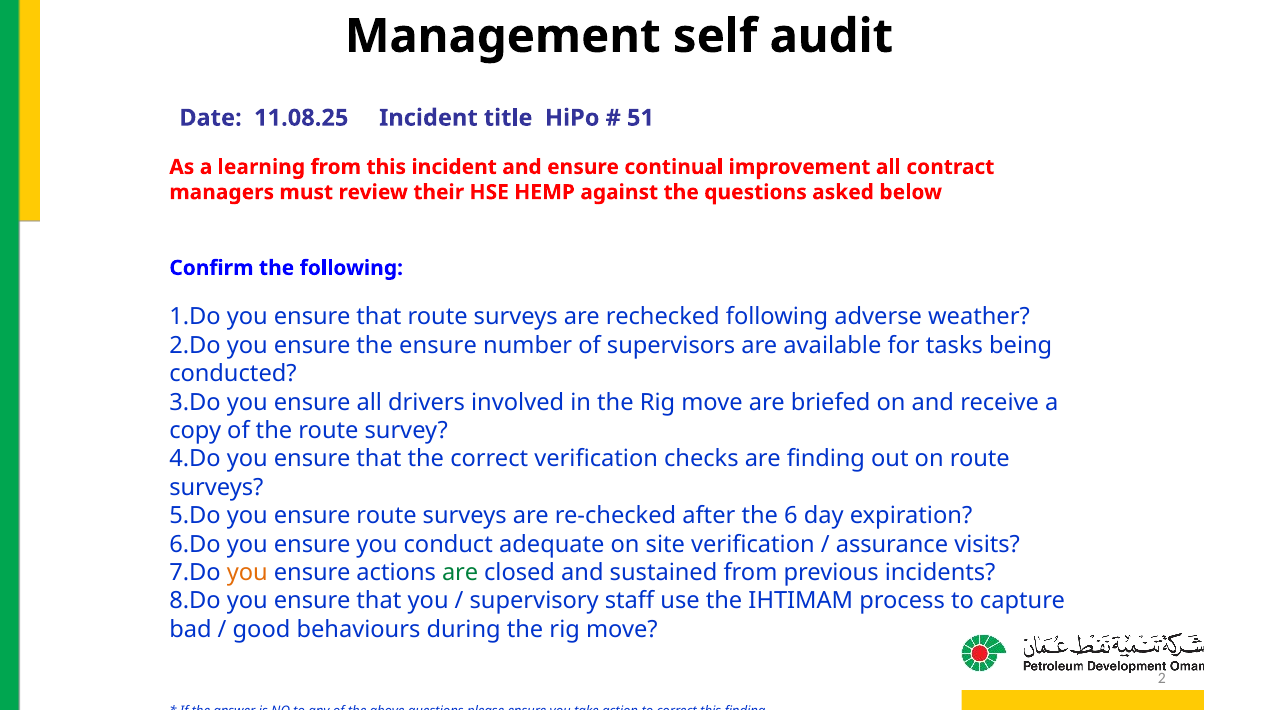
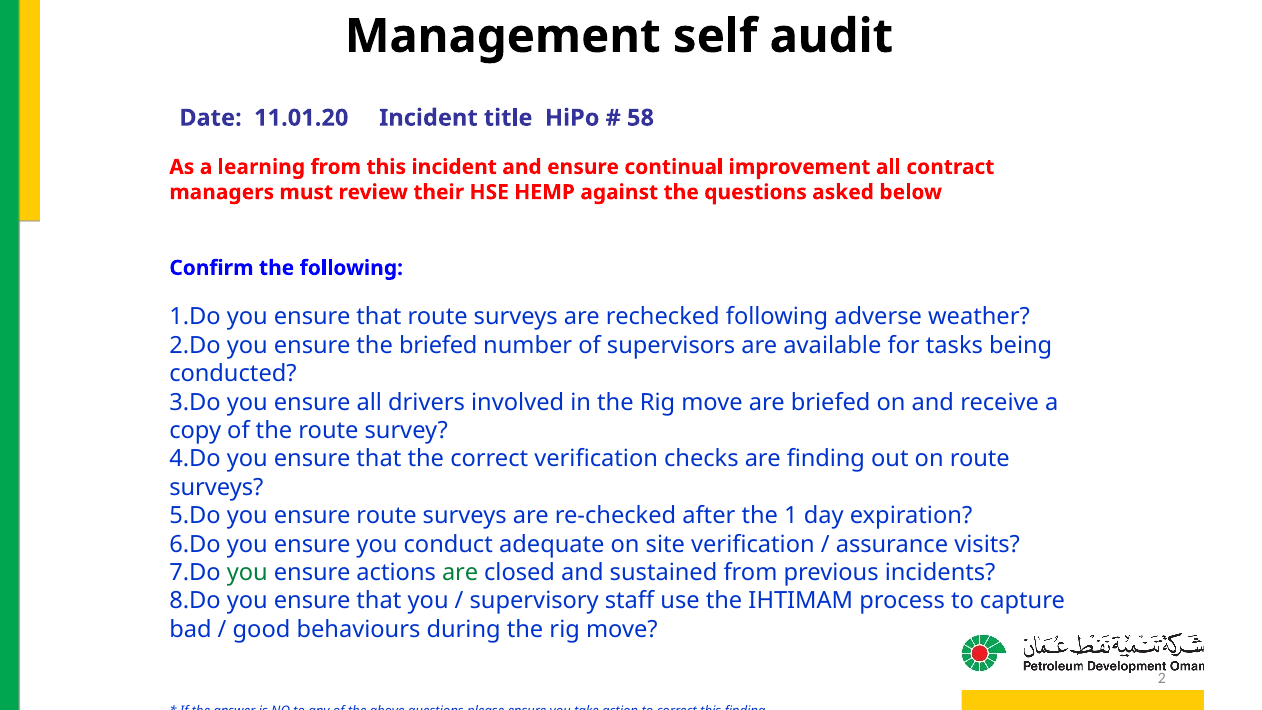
11.08.25: 11.08.25 -> 11.01.20
51: 51 -> 58
the ensure: ensure -> briefed
6: 6 -> 1
you at (247, 573) colour: orange -> green
